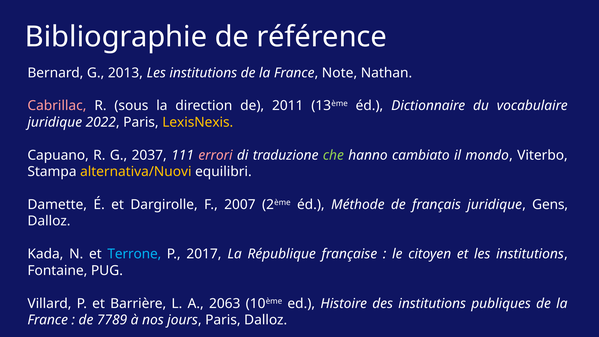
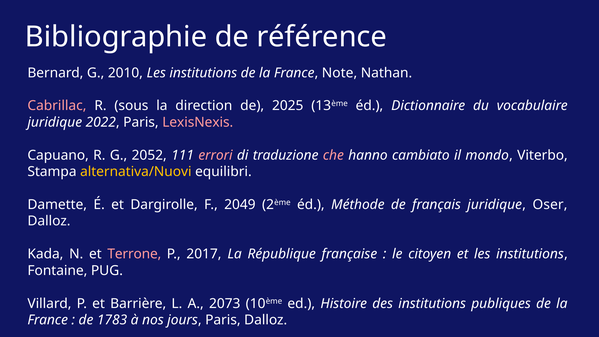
2013: 2013 -> 2010
2011: 2011 -> 2025
LexisNexis colour: yellow -> pink
2037: 2037 -> 2052
che colour: light green -> pink
2007: 2007 -> 2049
Gens: Gens -> Oser
Terrone colour: light blue -> pink
2063: 2063 -> 2073
7789: 7789 -> 1783
